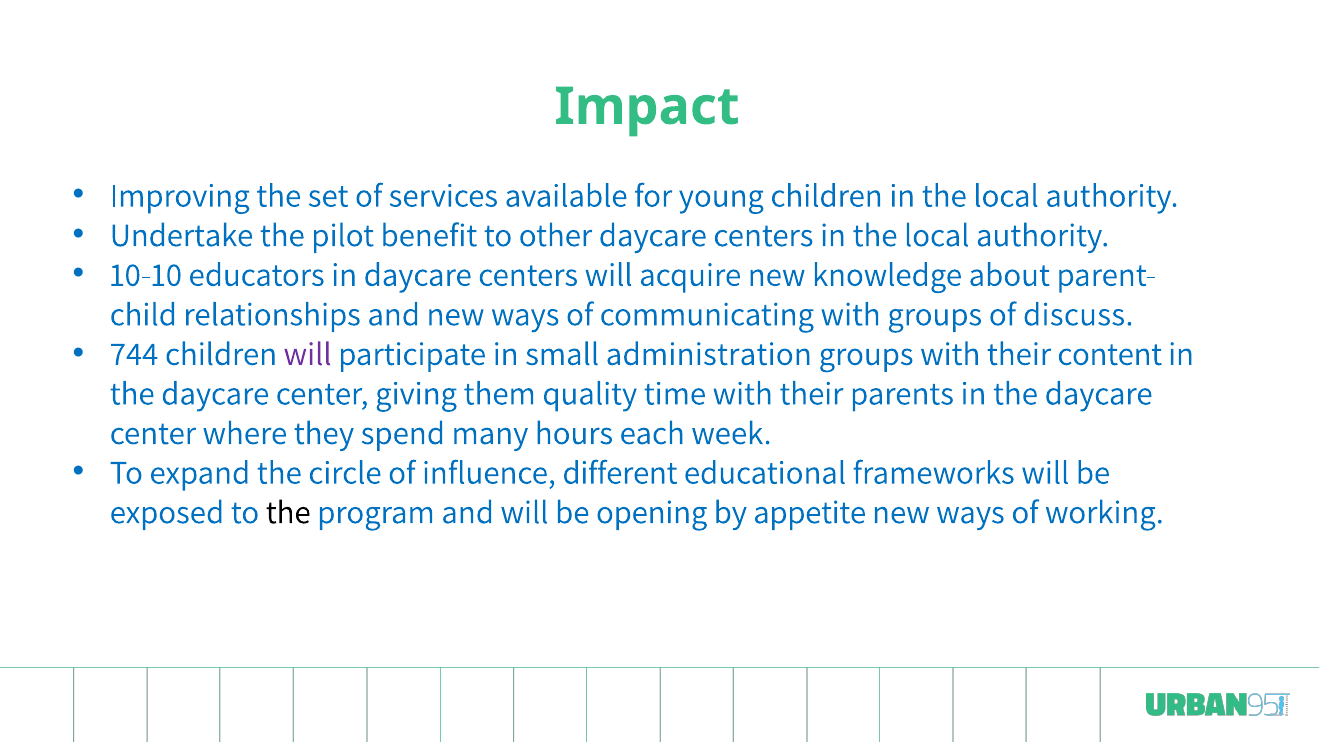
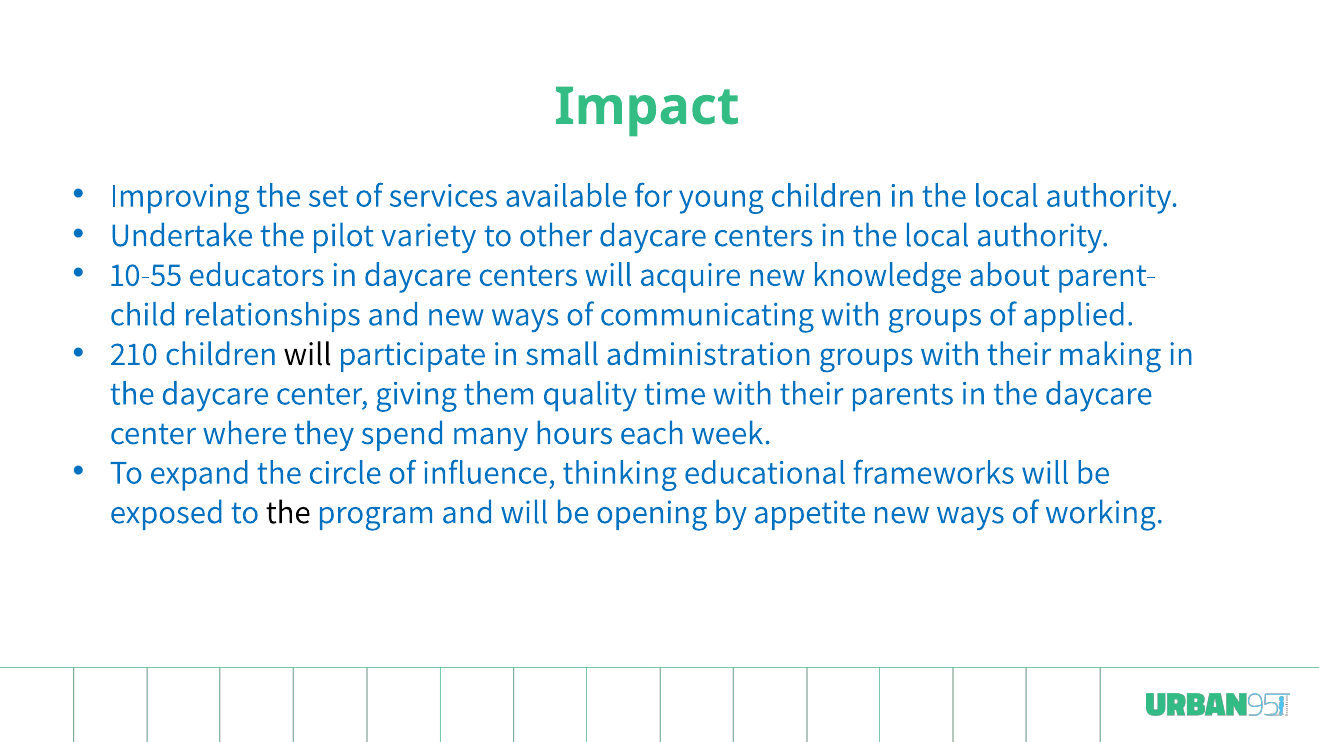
benefit: benefit -> variety
10-10: 10-10 -> 10-55
discuss: discuss -> applied
744: 744 -> 210
will at (308, 354) colour: purple -> black
content: content -> making
different: different -> thinking
